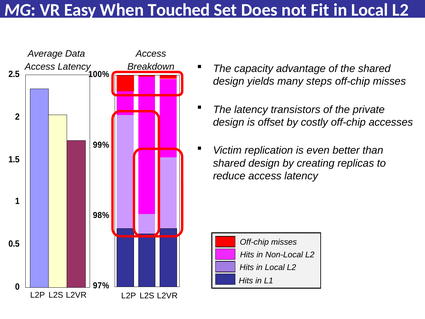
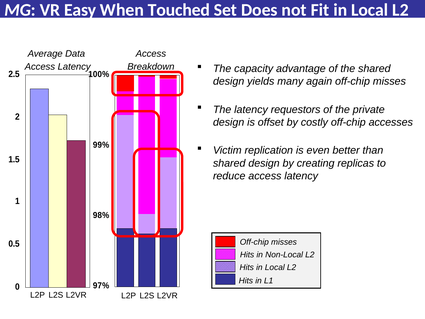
steps: steps -> again
transistors: transistors -> requestors
